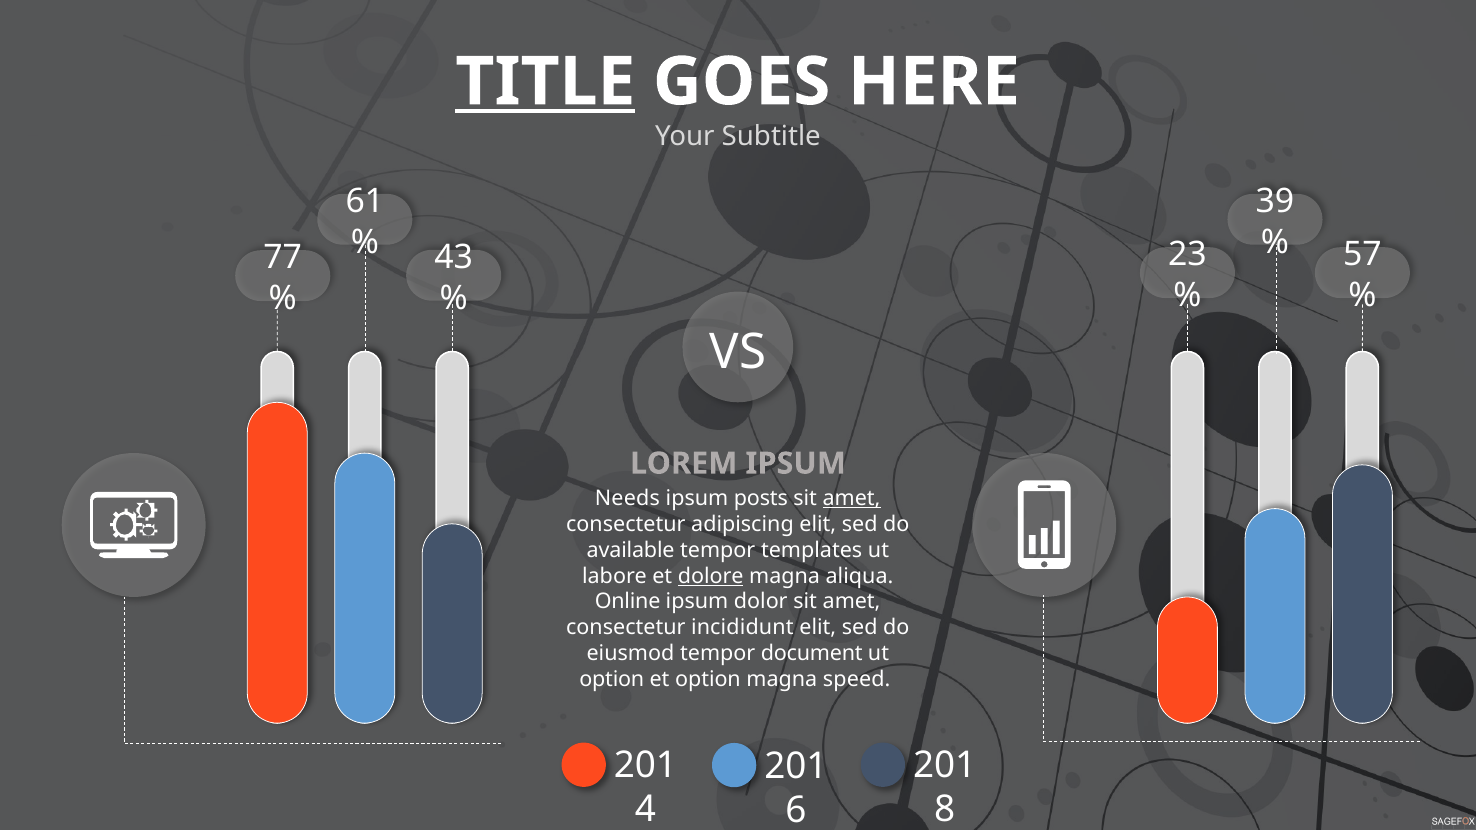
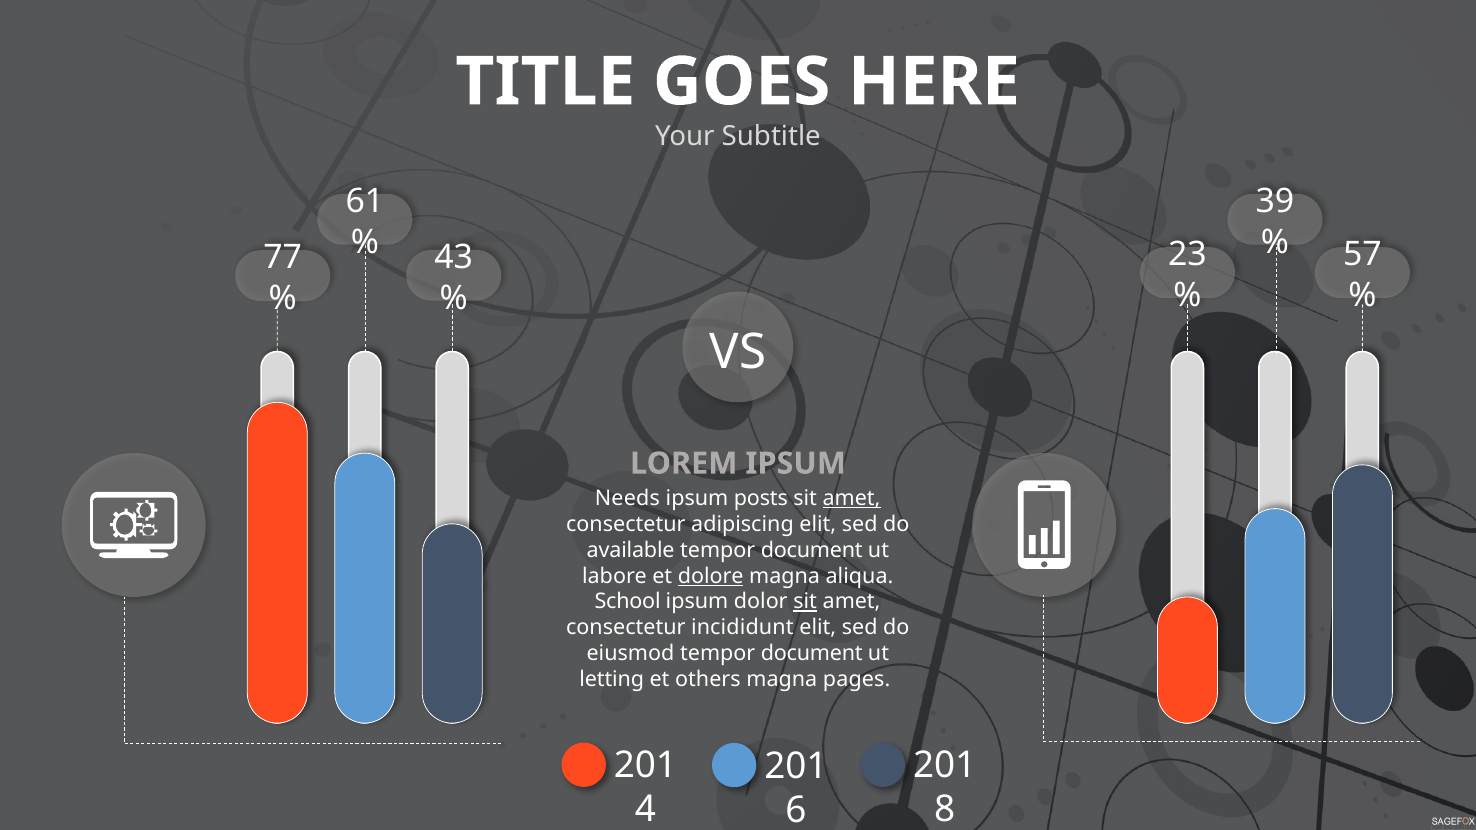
TITLE underline: present -> none
templates at (812, 550): templates -> document
Online: Online -> School
sit at (805, 602) underline: none -> present
option at (612, 680): option -> letting
et option: option -> others
speed: speed -> pages
